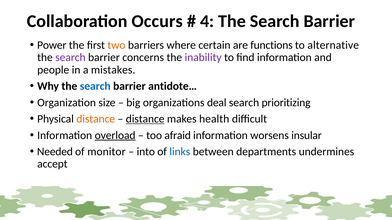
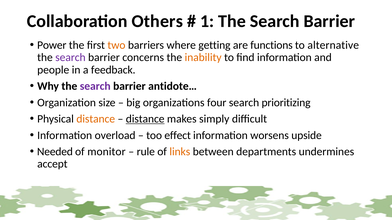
Occurs: Occurs -> Others
4: 4 -> 1
certain: certain -> getting
inability colour: purple -> orange
mistakes: mistakes -> feedback
search at (95, 86) colour: blue -> purple
deal: deal -> four
health: health -> simply
overload underline: present -> none
afraid: afraid -> effect
insular: insular -> upside
into: into -> rule
links colour: blue -> orange
